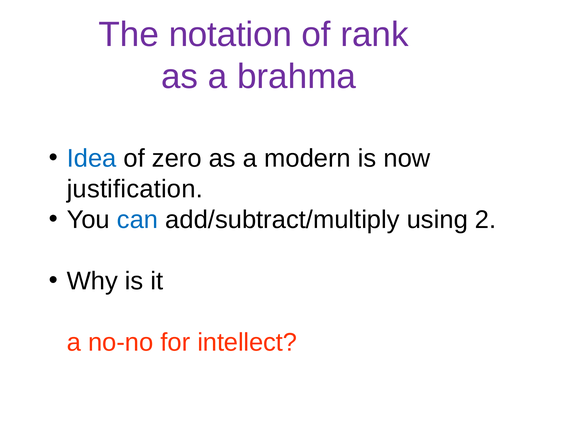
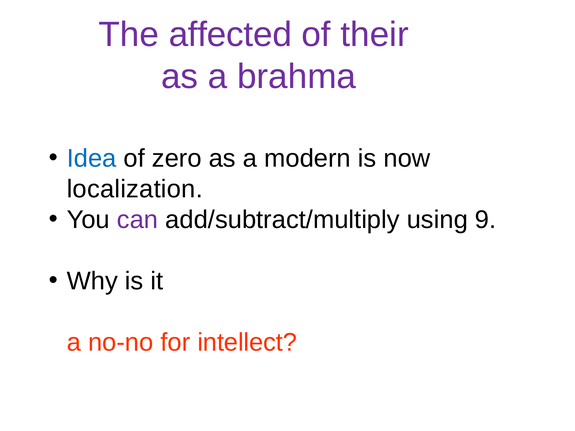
notation: notation -> affected
rank: rank -> their
justification: justification -> localization
can colour: blue -> purple
2: 2 -> 9
